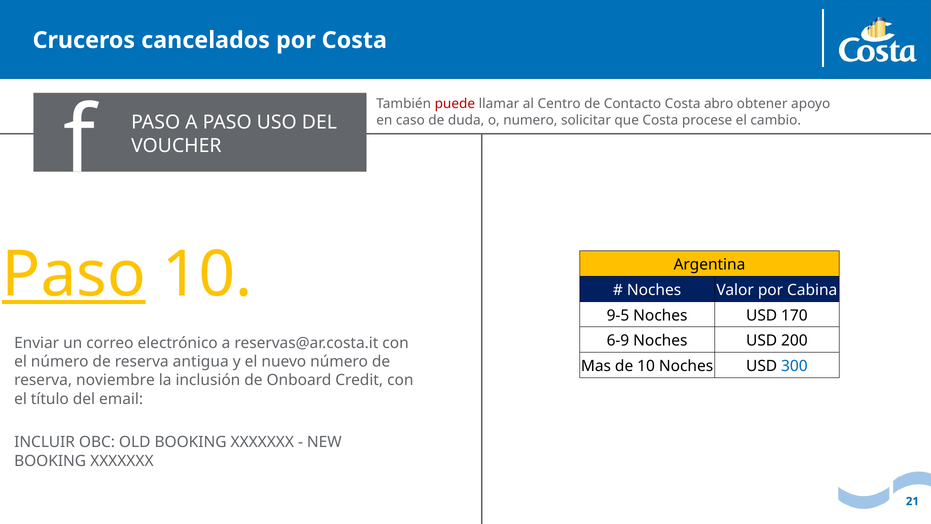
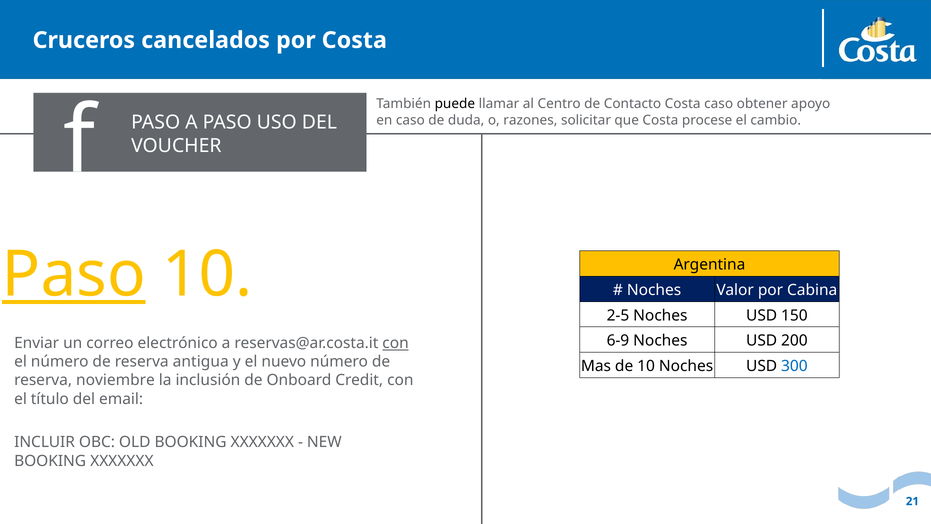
puede colour: red -> black
Costa abro: abro -> caso
numero: numero -> razones
9-5: 9-5 -> 2-5
170: 170 -> 150
con at (396, 343) underline: none -> present
